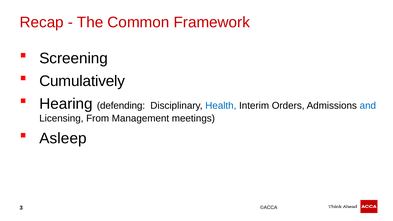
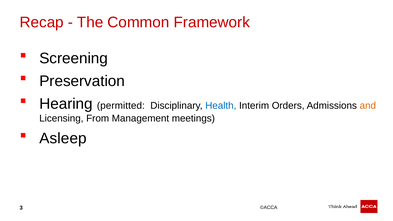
Cumulatively: Cumulatively -> Preservation
defending: defending -> permitted
and colour: blue -> orange
